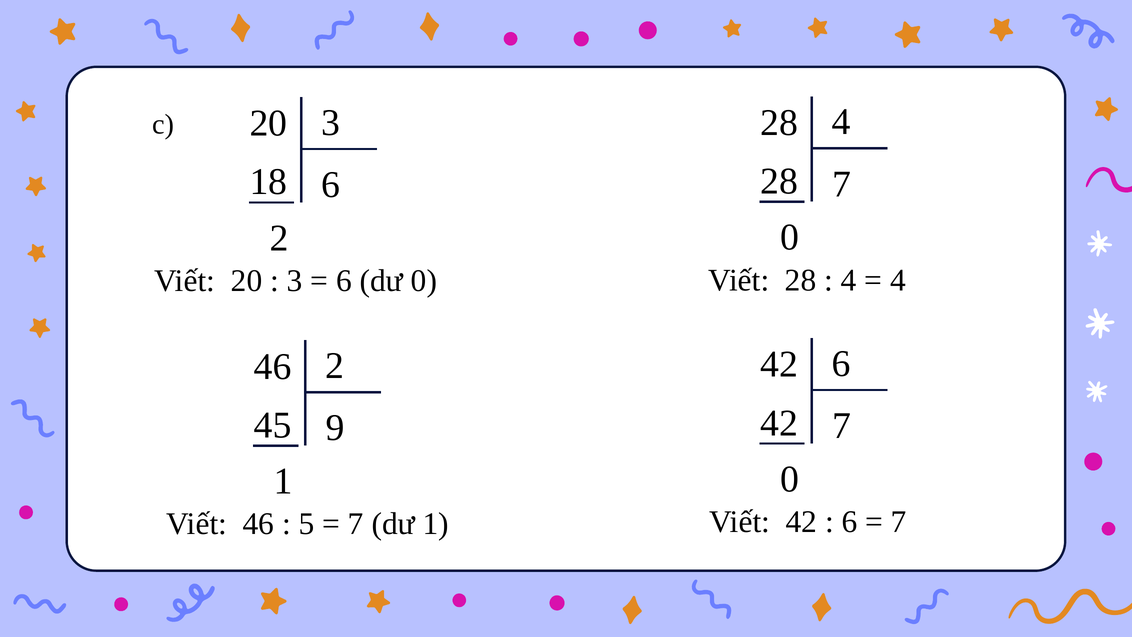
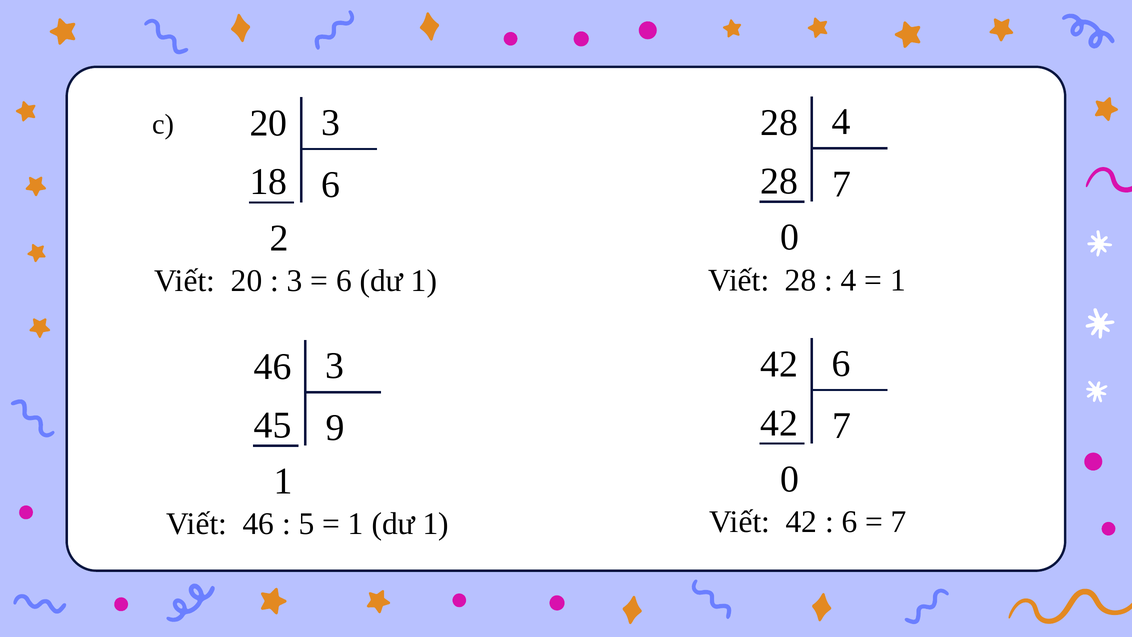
4 at (898, 280): 4 -> 1
6 dư 0: 0 -> 1
46 2: 2 -> 3
7 at (356, 524): 7 -> 1
